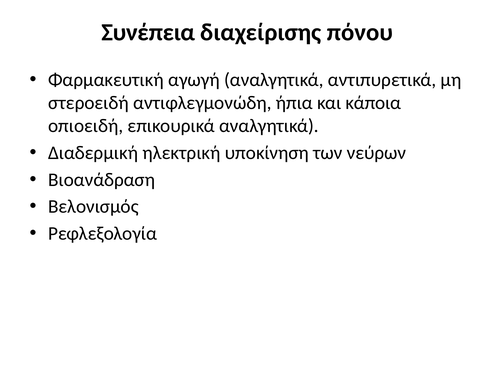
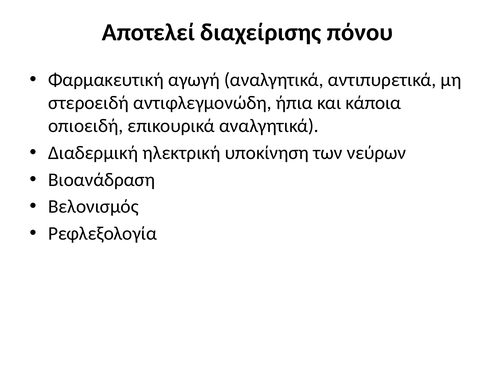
Συνέπεια: Συνέπεια -> Αποτελεί
